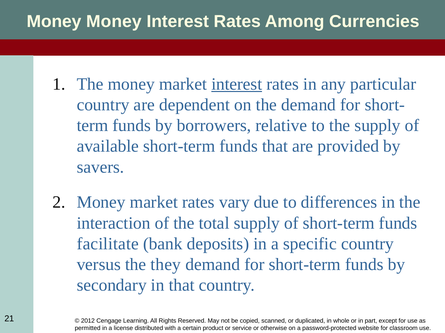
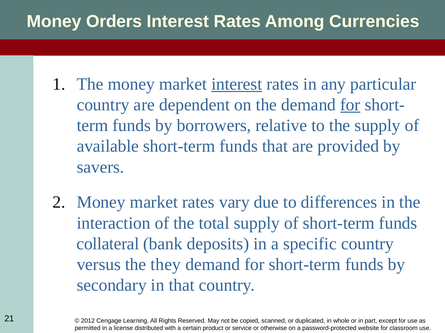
Money Money: Money -> Orders
for at (350, 105) underline: none -> present
facilitate: facilitate -> collateral
